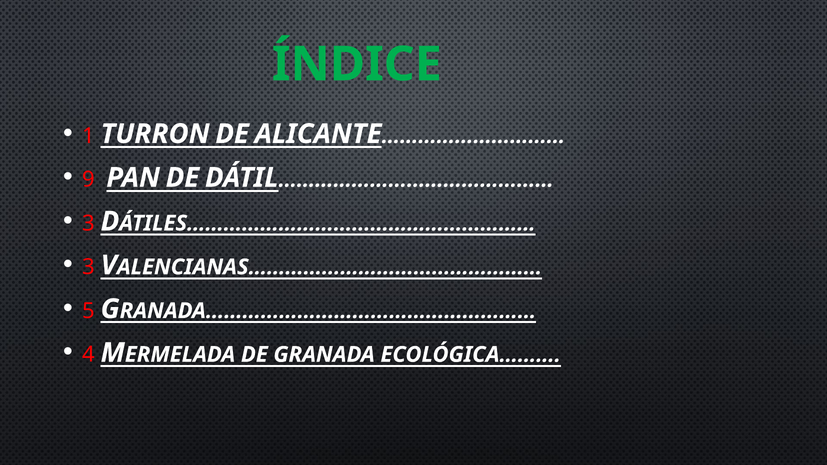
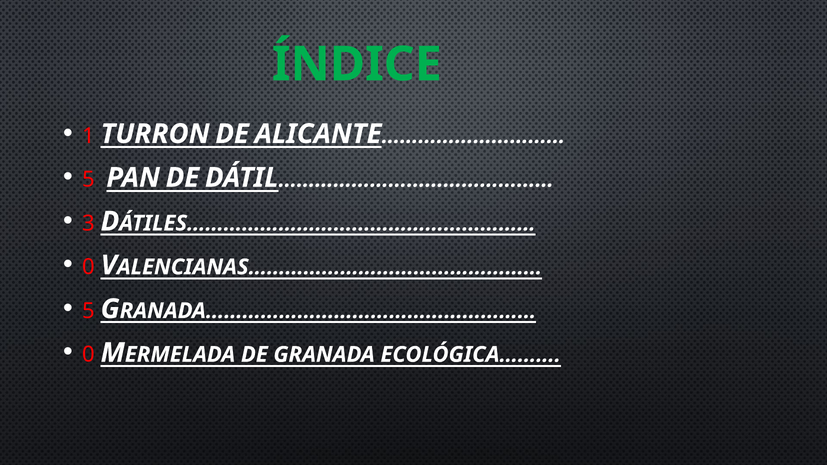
9 at (89, 180): 9 -> 5
3 at (89, 267): 3 -> 0
4 at (89, 355): 4 -> 0
